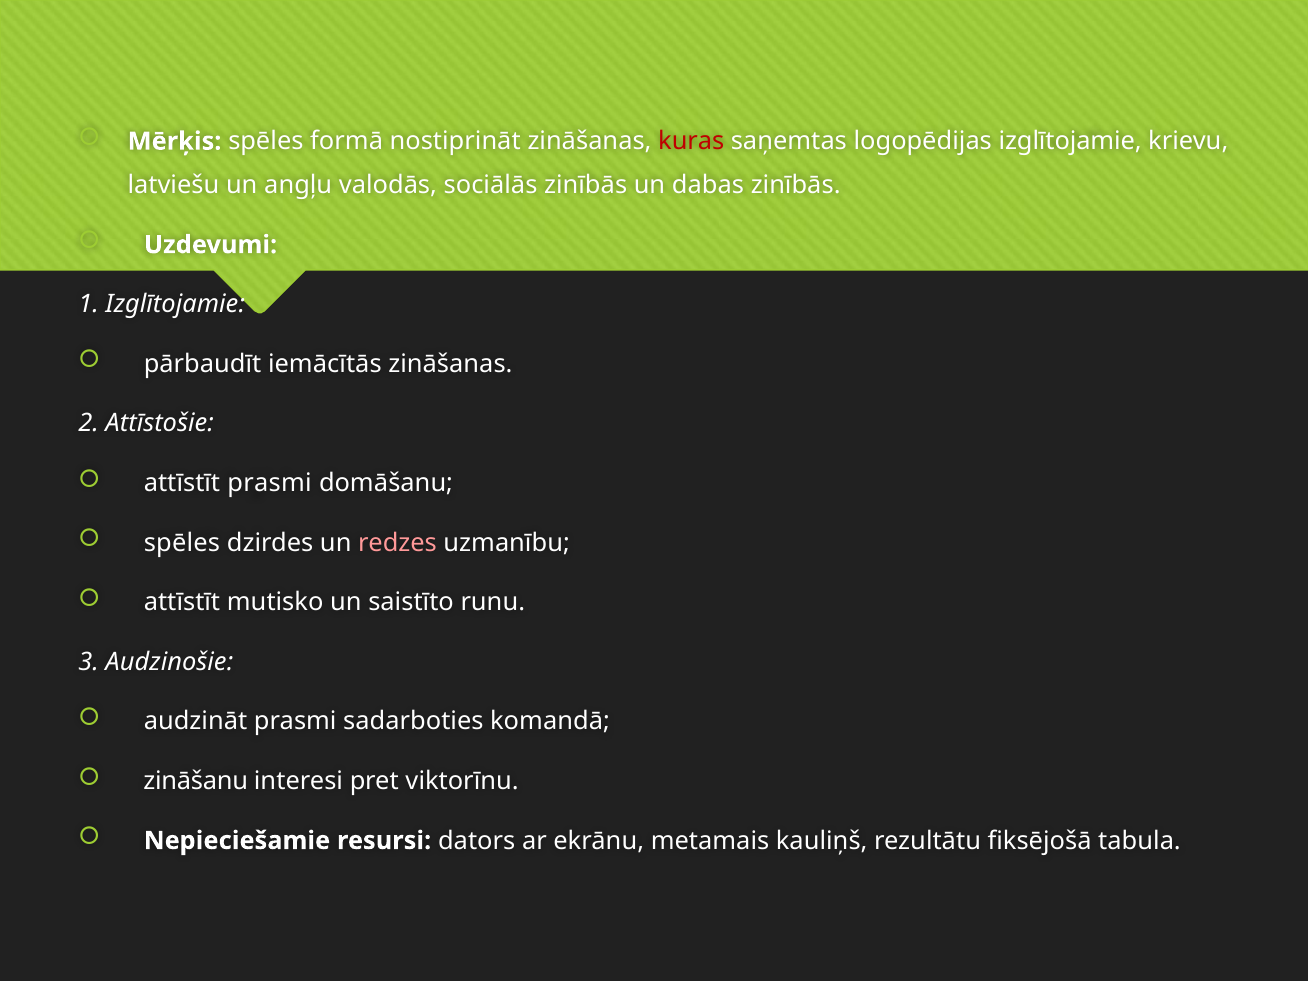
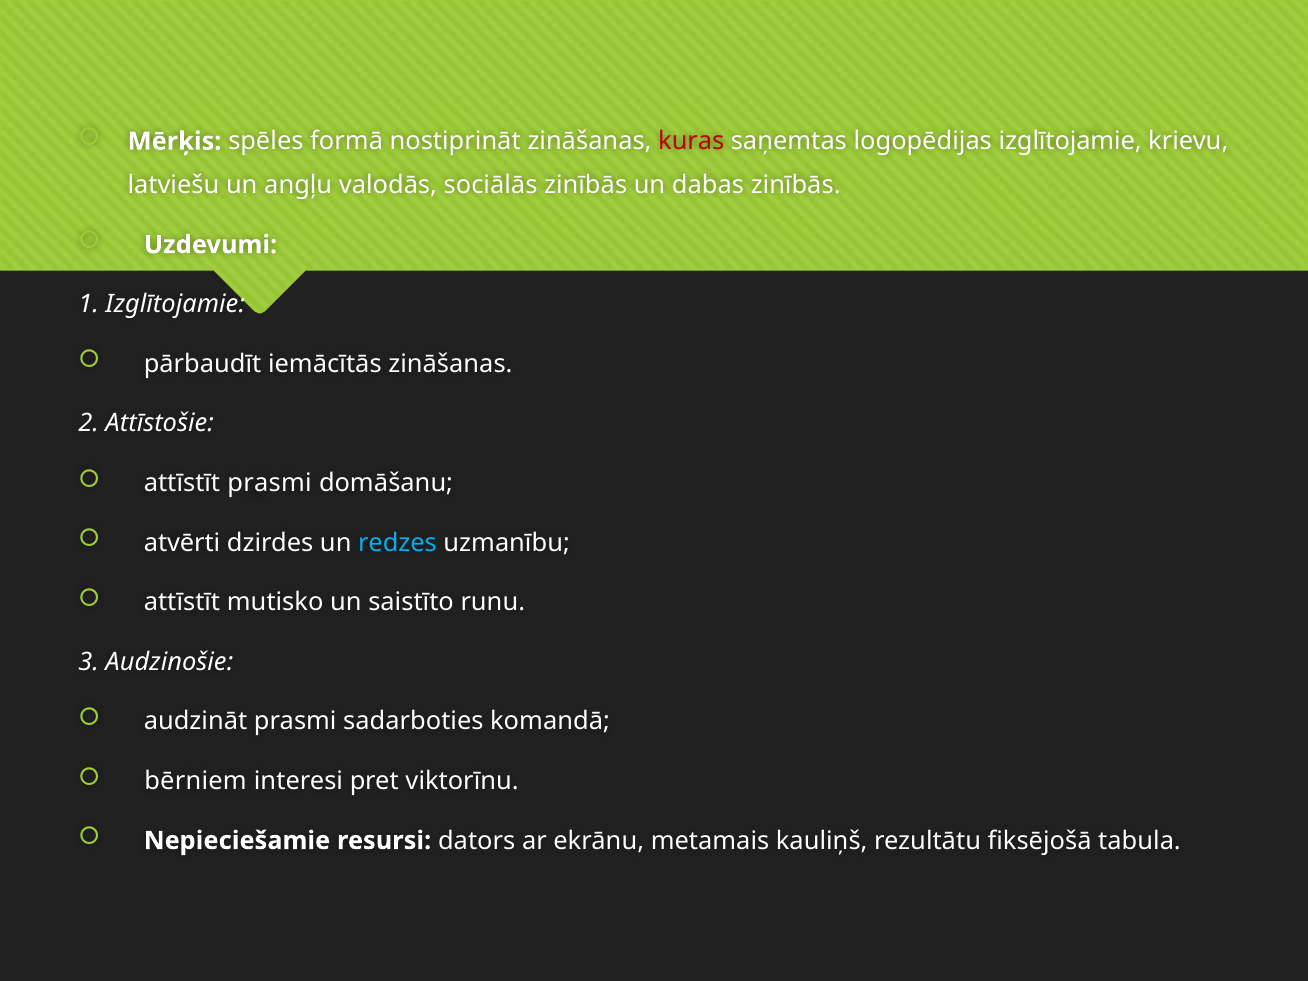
spēles at (182, 543): spēles -> atvērti
redzes colour: pink -> light blue
zināšanu: zināšanu -> bērniem
